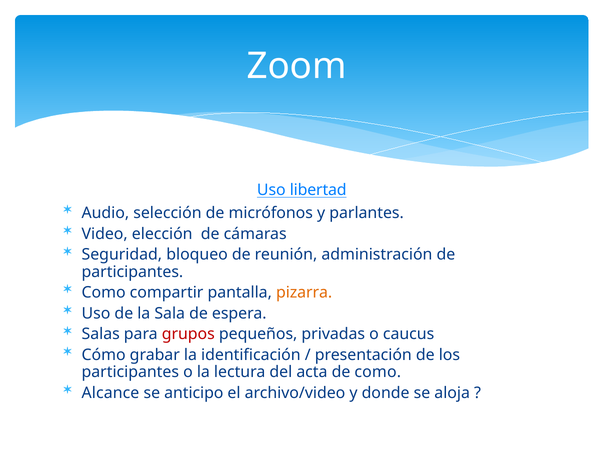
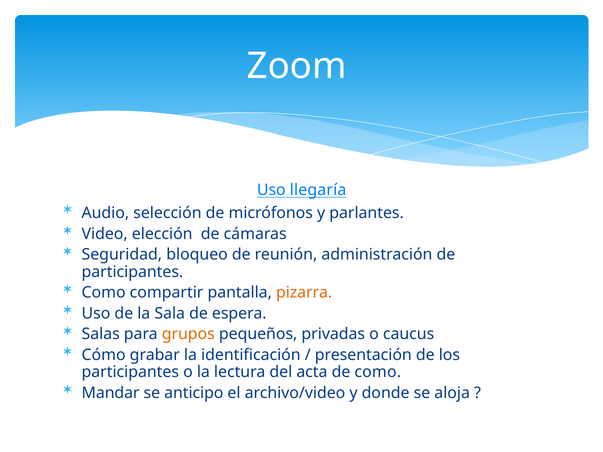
libertad: libertad -> llegaría
grupos colour: red -> orange
Alcance: Alcance -> Mandar
